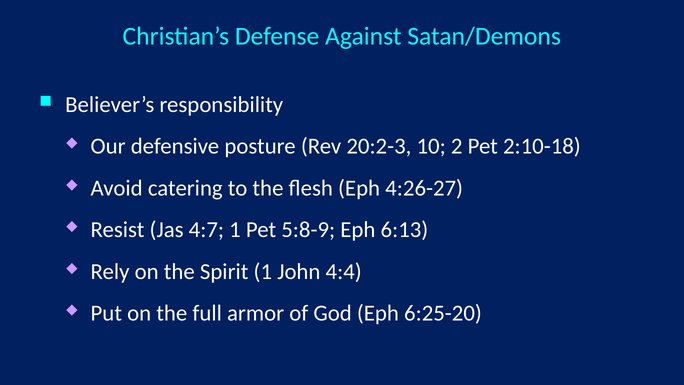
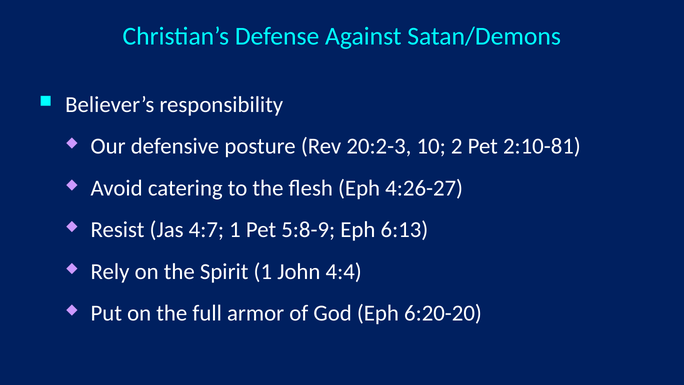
2:10-18: 2:10-18 -> 2:10-81
6:25-20: 6:25-20 -> 6:20-20
